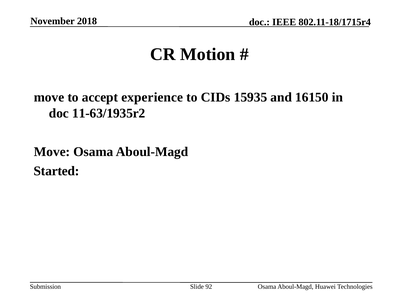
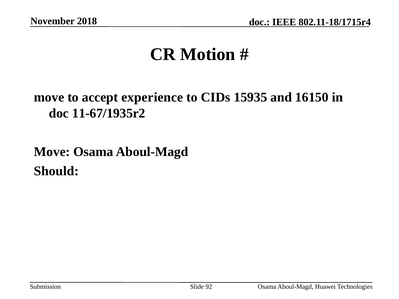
11-63/1935r2: 11-63/1935r2 -> 11-67/1935r2
Started: Started -> Should
